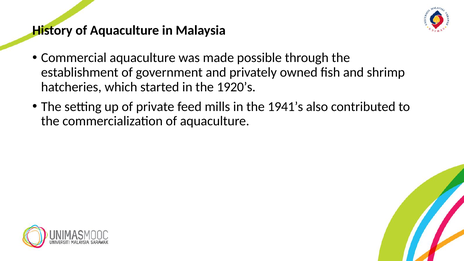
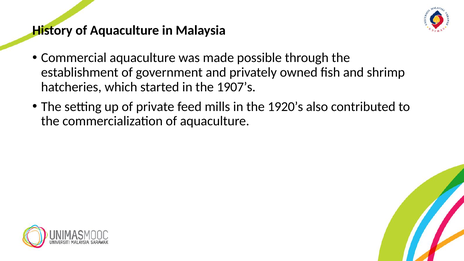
1920’s: 1920’s -> 1907’s
1941’s: 1941’s -> 1920’s
